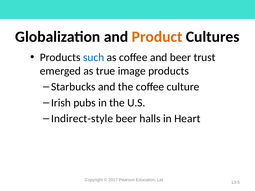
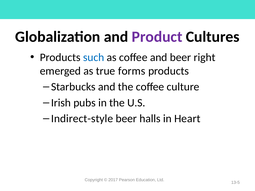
Product colour: orange -> purple
trust: trust -> right
image: image -> forms
